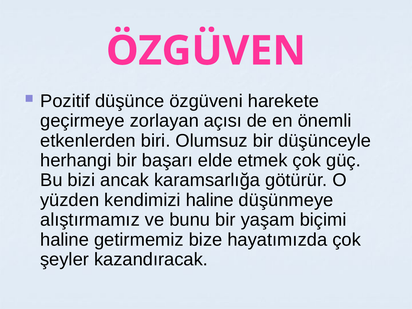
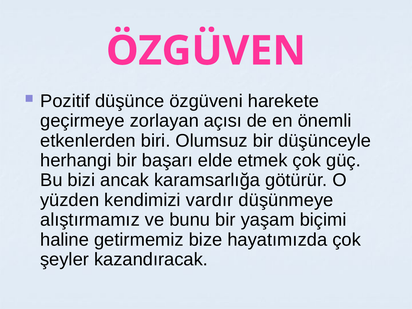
kendimizi haline: haline -> vardır
